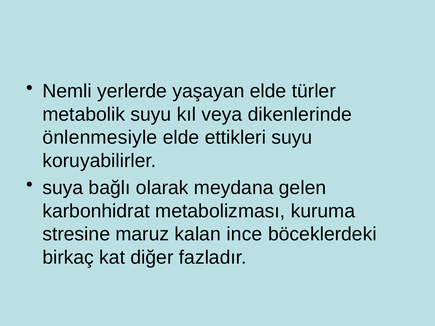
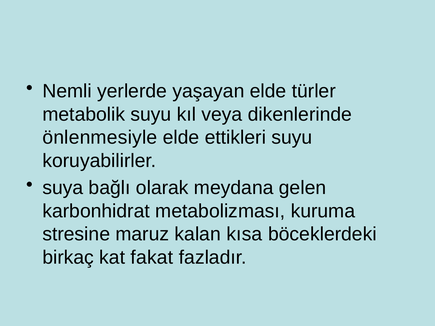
ince: ince -> kısa
diğer: diğer -> fakat
